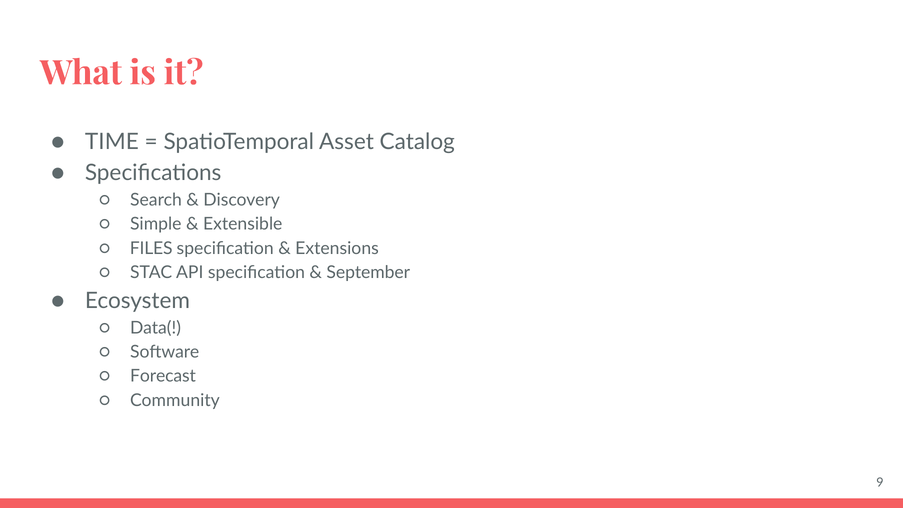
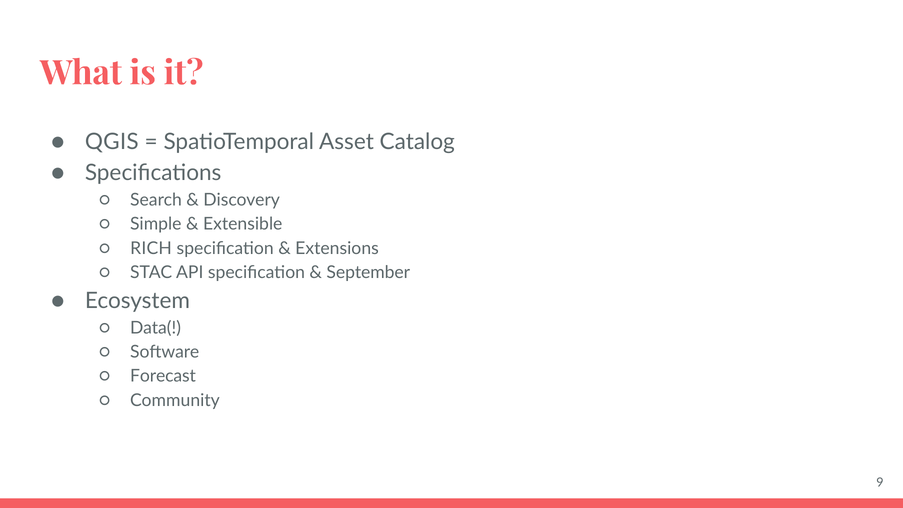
TIME: TIME -> QGIS
FILES: FILES -> RICH
